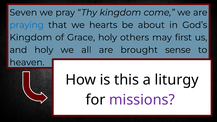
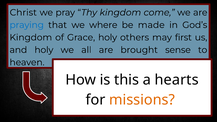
Seven: Seven -> Christ
hearts: hearts -> where
about: about -> made
liturgy: liturgy -> hearts
missions colour: purple -> orange
